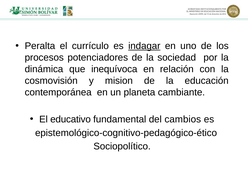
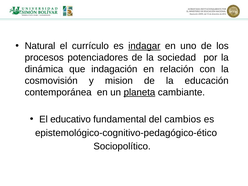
Peralta: Peralta -> Natural
inequívoca: inequívoca -> indagación
planeta underline: none -> present
